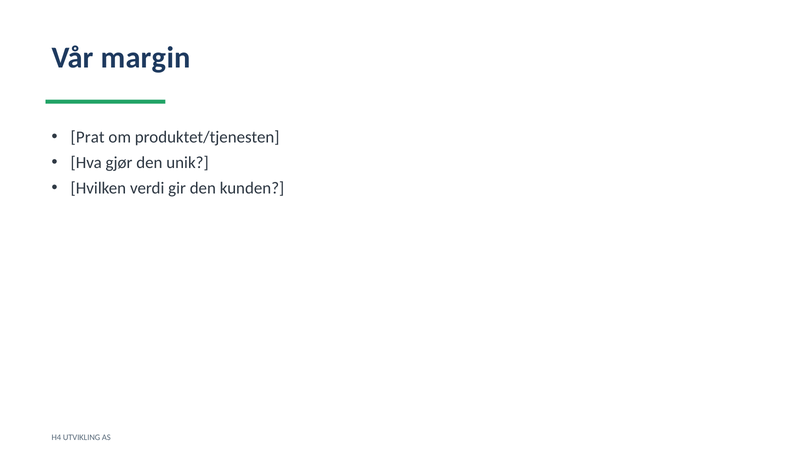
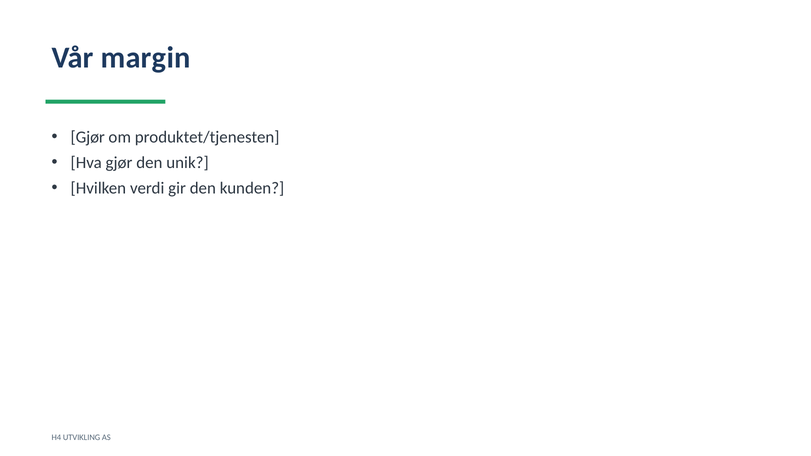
Prat at (88, 137): Prat -> Gjør
